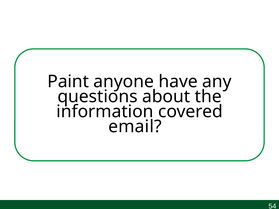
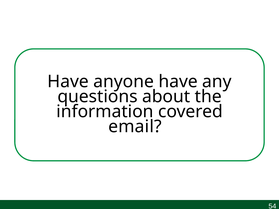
Paint at (68, 82): Paint -> Have
